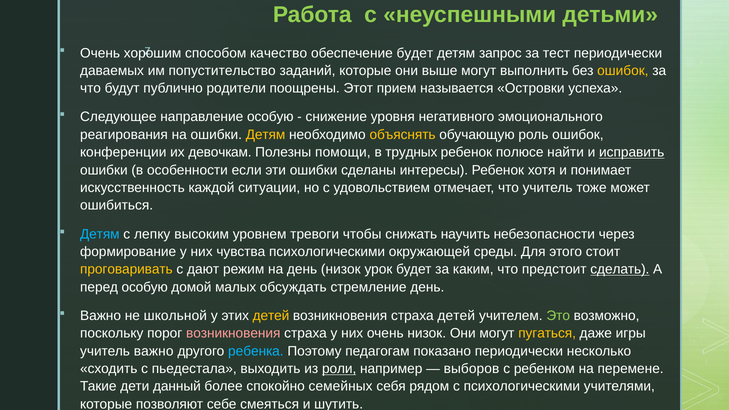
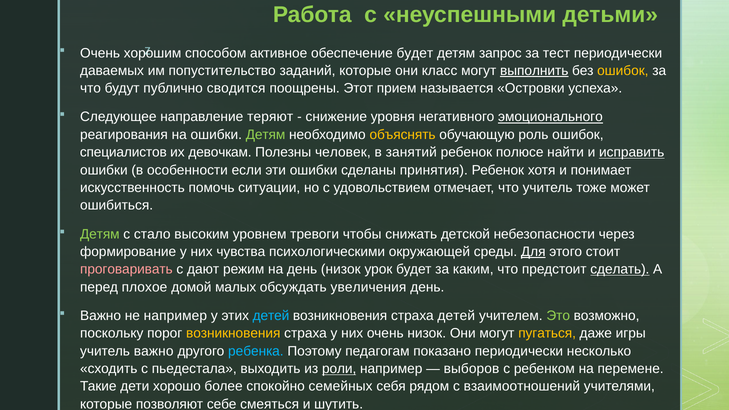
качество: качество -> активное
выше: выше -> класс
выполнить underline: none -> present
родители: родители -> сводится
направление особую: особую -> теряют
эмоционального underline: none -> present
Детям at (266, 135) colour: yellow -> light green
конференции: конференции -> специалистов
помощи: помощи -> человек
трудных: трудных -> занятий
интересы: интересы -> принятия
каждой: каждой -> помочь
Детям at (100, 234) colour: light blue -> light green
лепку: лепку -> стало
научить: научить -> детской
Для underline: none -> present
проговаривать colour: yellow -> pink
перед особую: особую -> плохое
стремление: стремление -> увеличения
не школьной: школьной -> например
детей at (271, 316) colour: yellow -> light blue
возникновения at (233, 333) colour: pink -> yellow
данный: данный -> хорошо
с психологическими: психологическими -> взаимоотношений
